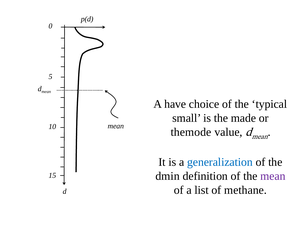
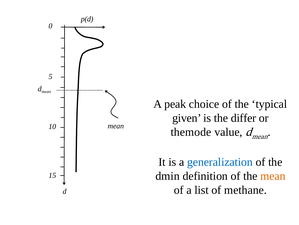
have: have -> peak
small: small -> given
made: made -> differ
mean at (273, 175) colour: purple -> orange
